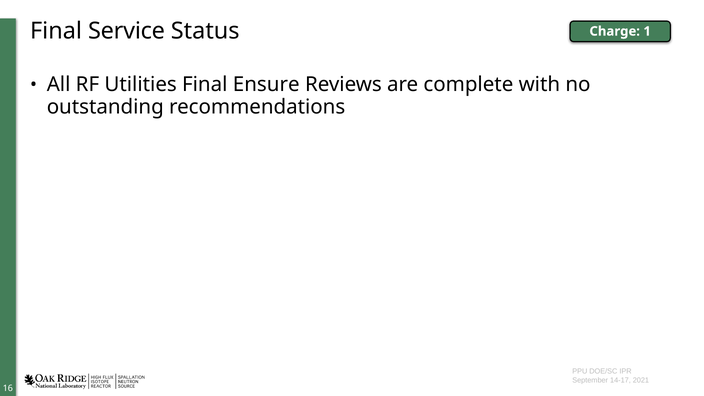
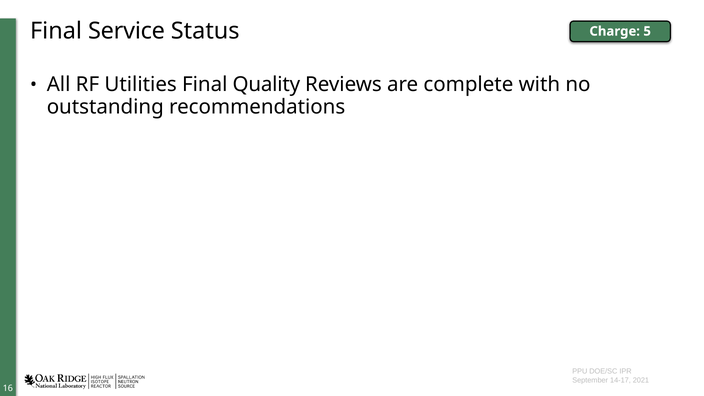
1: 1 -> 5
Ensure: Ensure -> Quality
